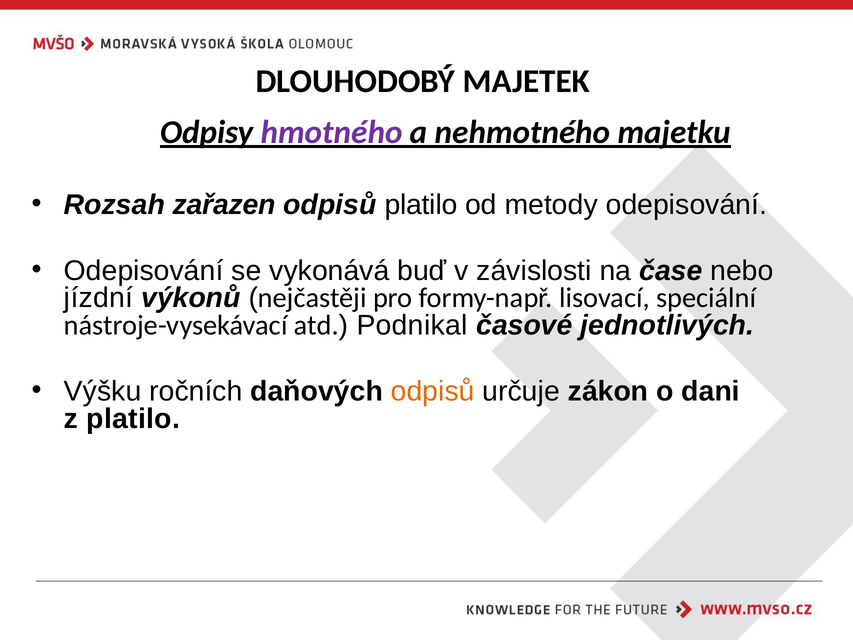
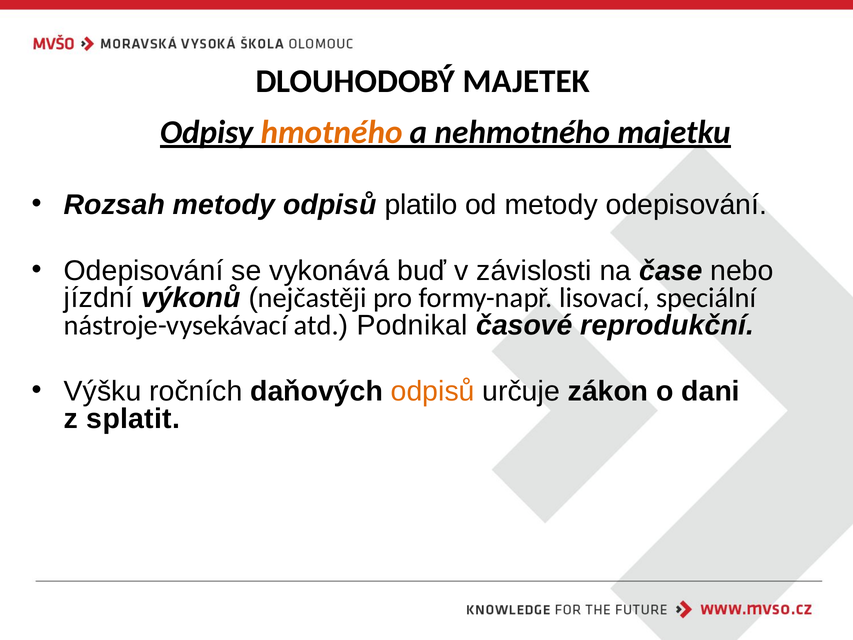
hmotného colour: purple -> orange
Rozsah zařazen: zařazen -> metody
jednotlivých: jednotlivých -> reprodukční
z platilo: platilo -> splatit
